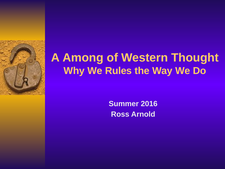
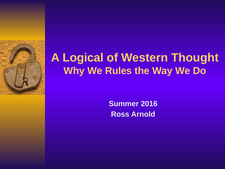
Among: Among -> Logical
